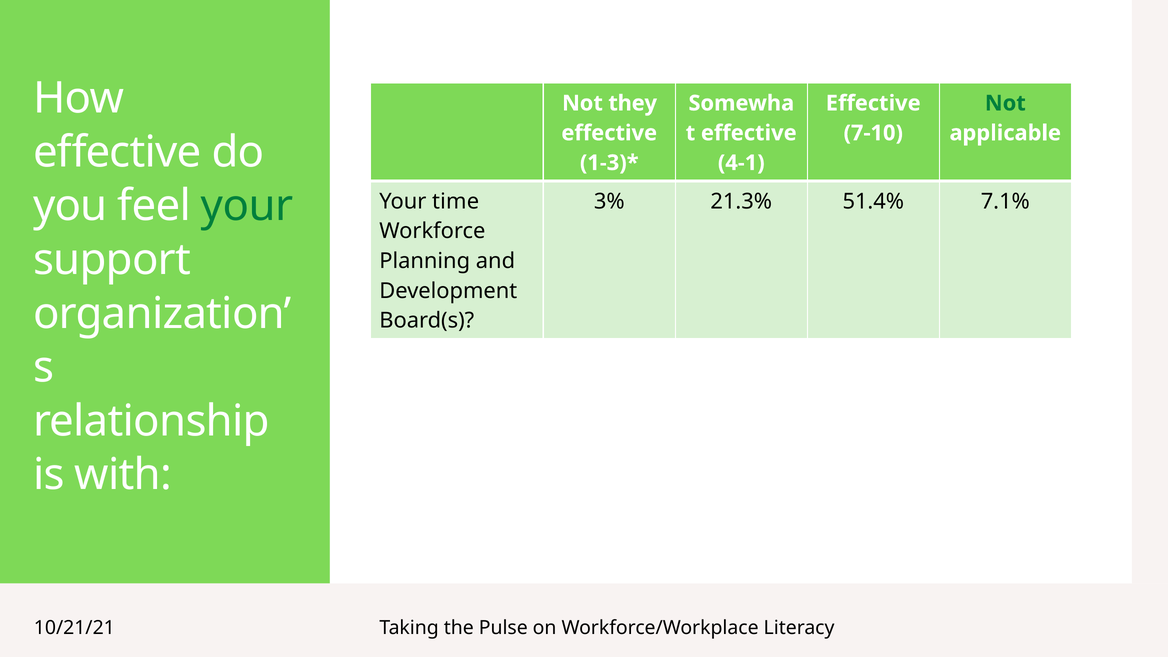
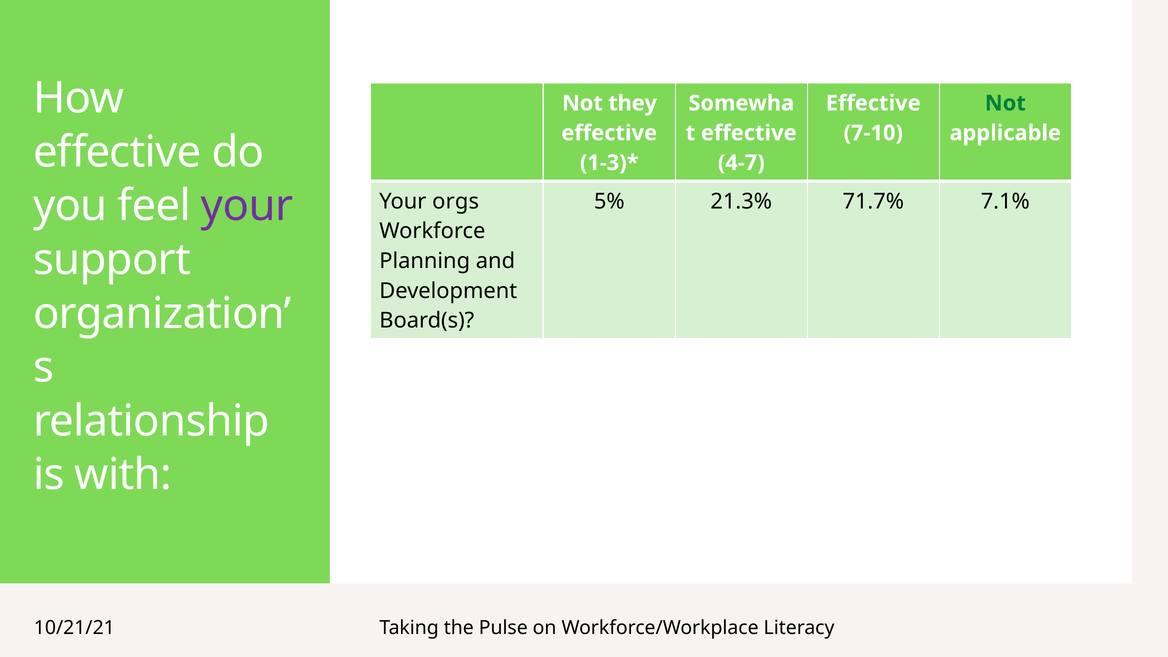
4-1: 4-1 -> 4-7
your at (247, 206) colour: green -> purple
time: time -> orgs
3%: 3% -> 5%
51.4%: 51.4% -> 71.7%
